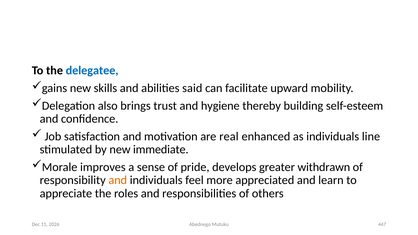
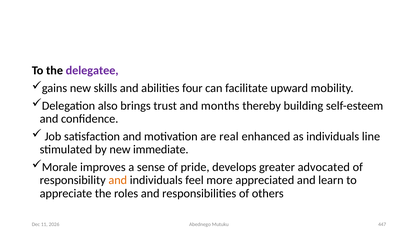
delegatee colour: blue -> purple
said: said -> four
hygiene: hygiene -> months
withdrawn: withdrawn -> advocated
